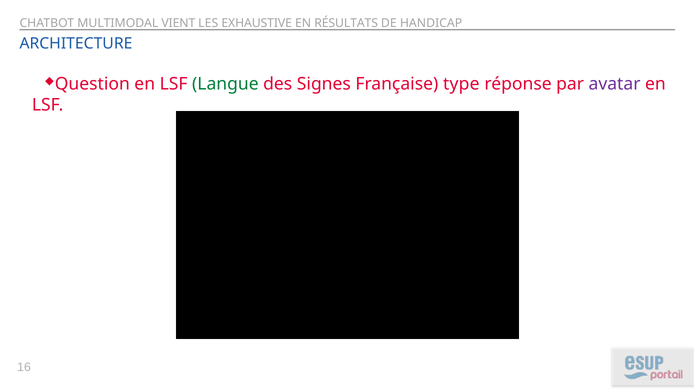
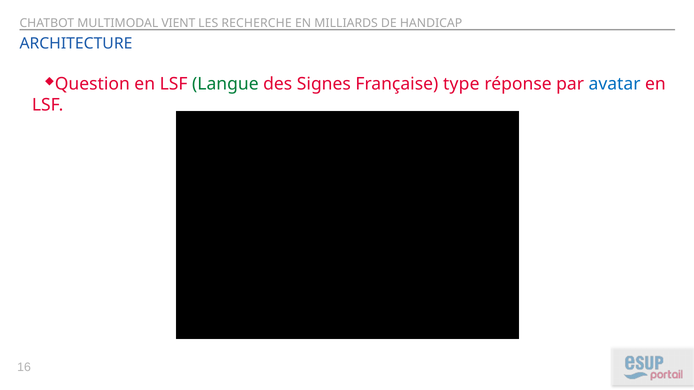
EXHAUSTIVE: EXHAUSTIVE -> RECHERCHE
RÉSULTATS: RÉSULTATS -> MILLIARDS
avatar colour: purple -> blue
